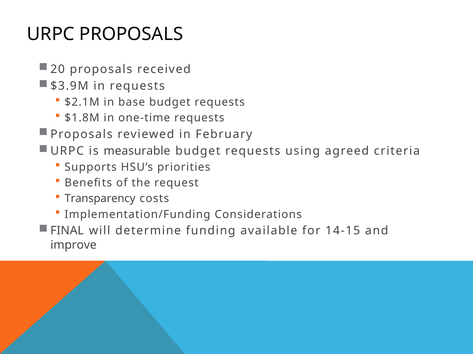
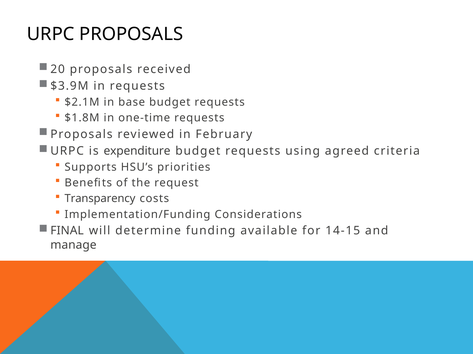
measurable: measurable -> expenditure
improve: improve -> manage
